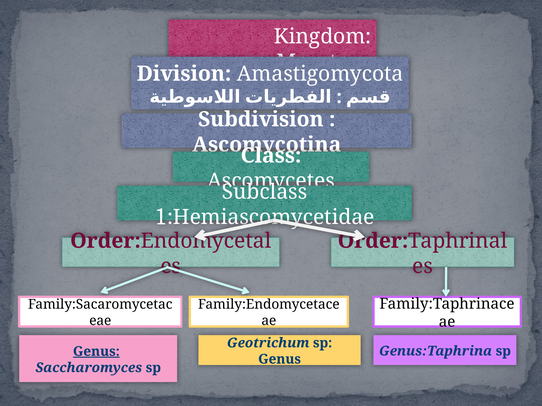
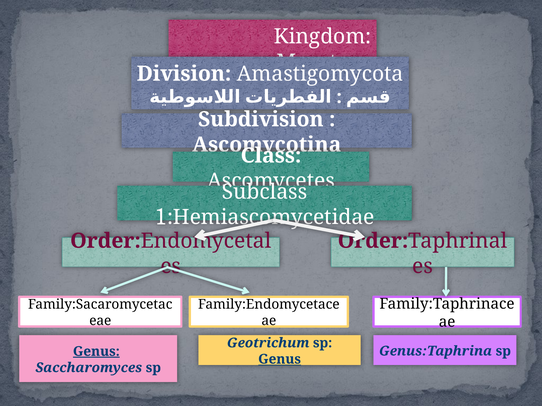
Genus at (280, 360) underline: none -> present
